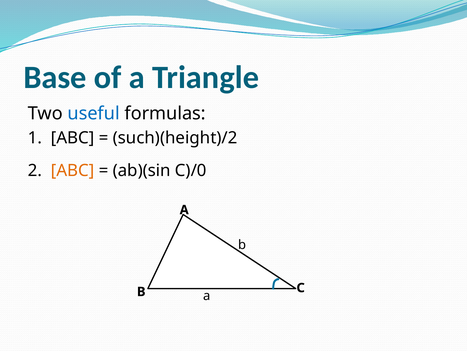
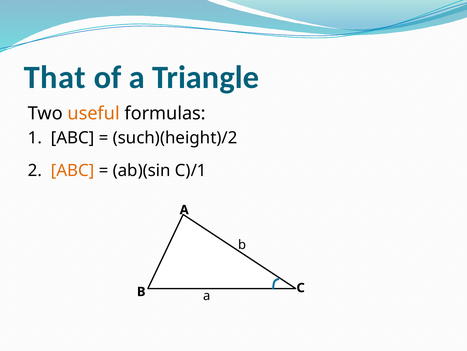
Base: Base -> That
useful colour: blue -> orange
C)/0: C)/0 -> C)/1
